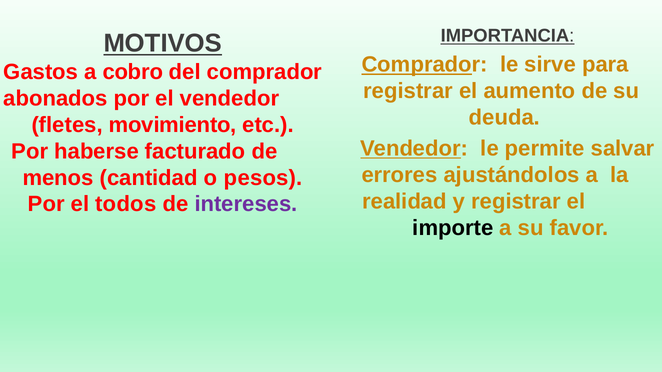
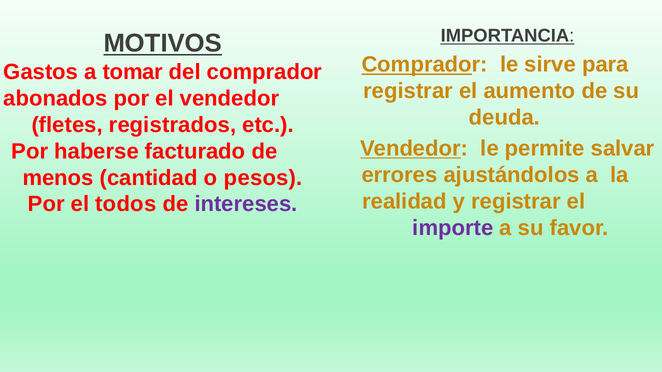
cobro: cobro -> tomar
movimiento: movimiento -> registrados
importe colour: black -> purple
